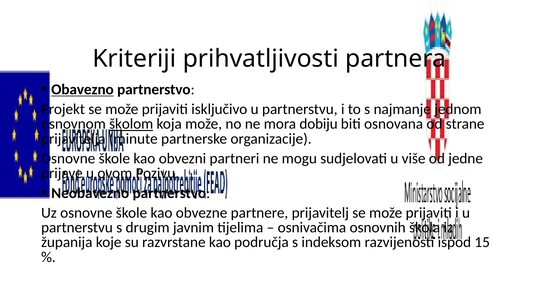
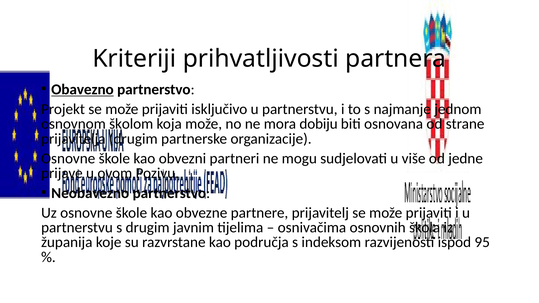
školom underline: present -> none
prijavitelja minute: minute -> drugim
15: 15 -> 95
